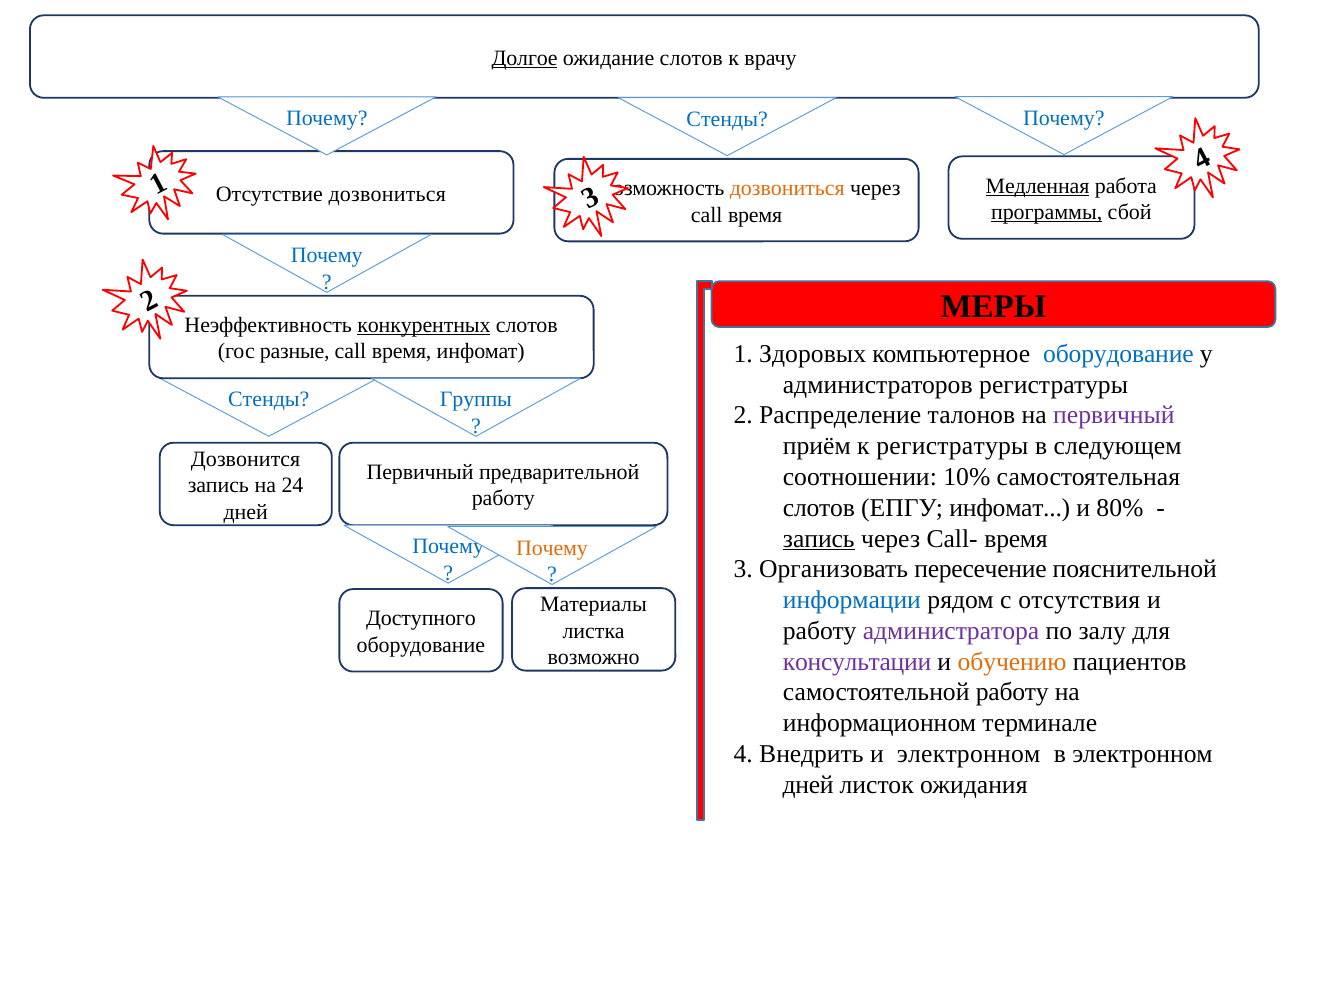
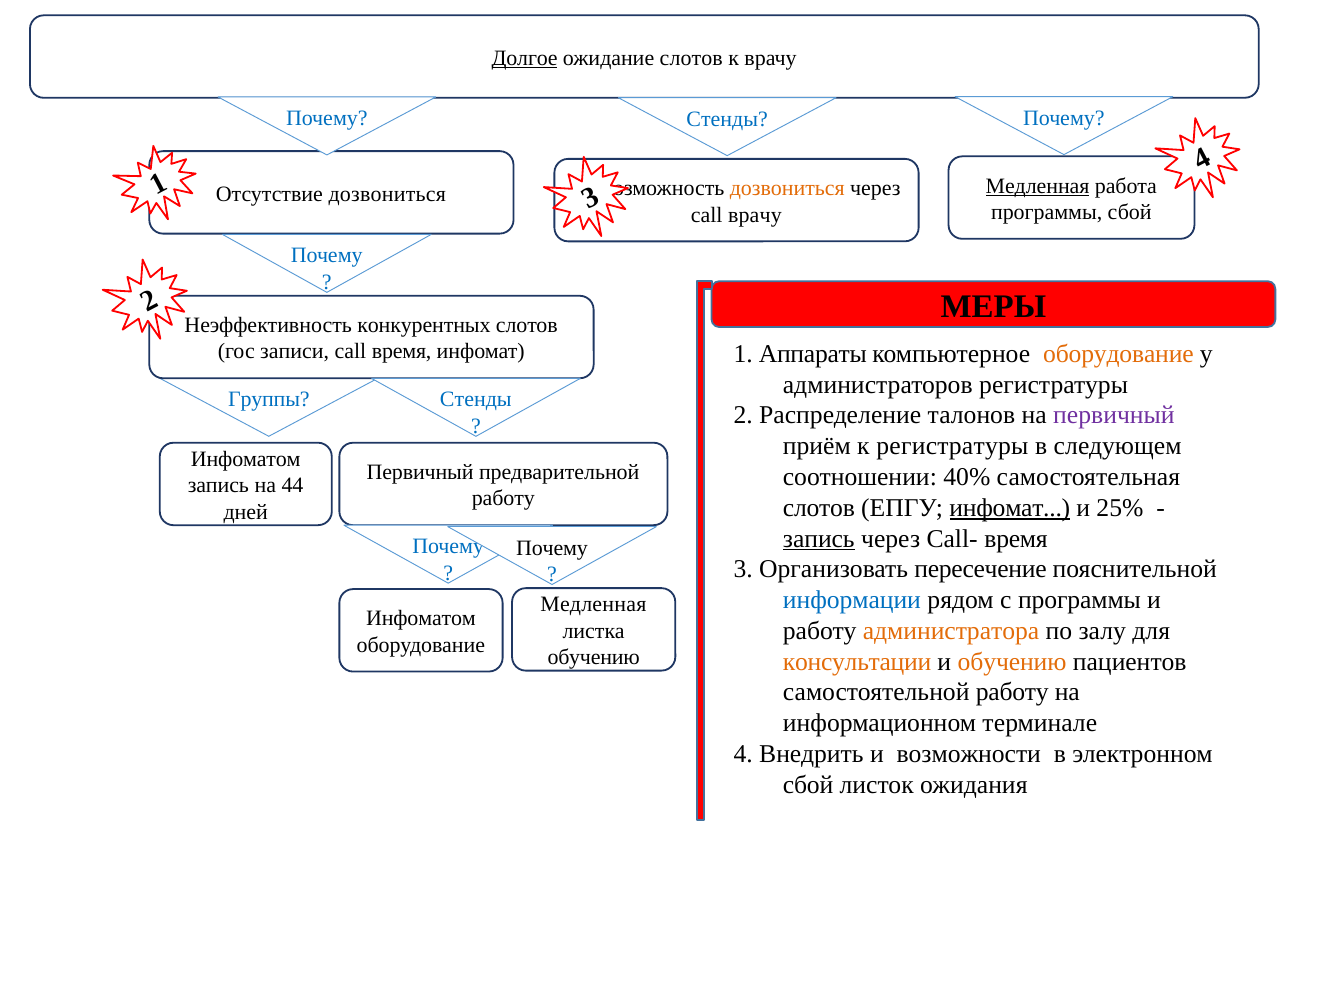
программы at (1047, 212) underline: present -> none
время at (755, 215): время -> врачу
конкурентных underline: present -> none
разные: разные -> записи
Здоровых: Здоровых -> Аппараты
оборудование at (1118, 354) colour: blue -> orange
Стенды at (269, 400): Стенды -> Группы
Группы at (476, 400): Группы -> Стенды
Дозвонится at (246, 459): Дозвонится -> Инфоматом
10%: 10% -> 40%
24: 24 -> 44
инфомат at (1010, 508) underline: none -> present
80%: 80% -> 25%
Почему at (552, 548) colour: orange -> black
с отсутствия: отсутствия -> программы
Материалы at (593, 605): Материалы -> Медленная
Доступного at (421, 619): Доступного -> Инфоматом
администратора colour: purple -> orange
возможно at (594, 658): возможно -> обучению
консультации colour: purple -> orange
и электронном: электронном -> возможности
дней at (808, 785): дней -> сбой
